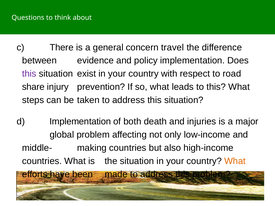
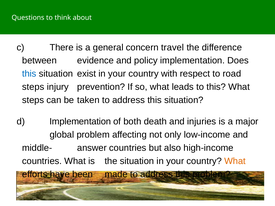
this at (29, 74) colour: purple -> blue
share at (33, 87): share -> steps
making: making -> answer
